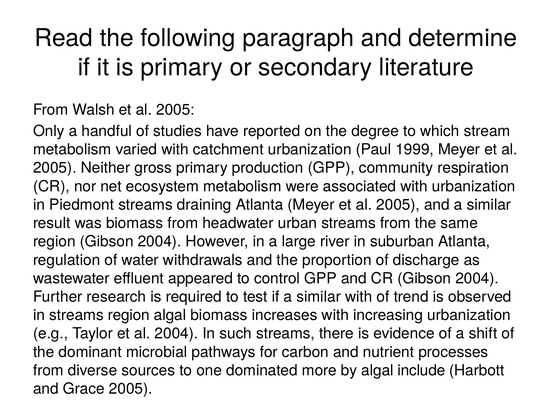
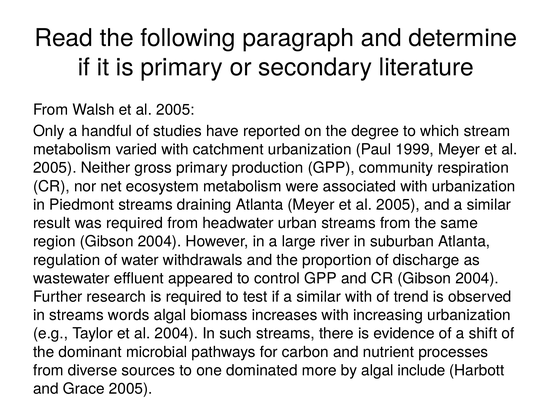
was biomass: biomass -> required
streams region: region -> words
